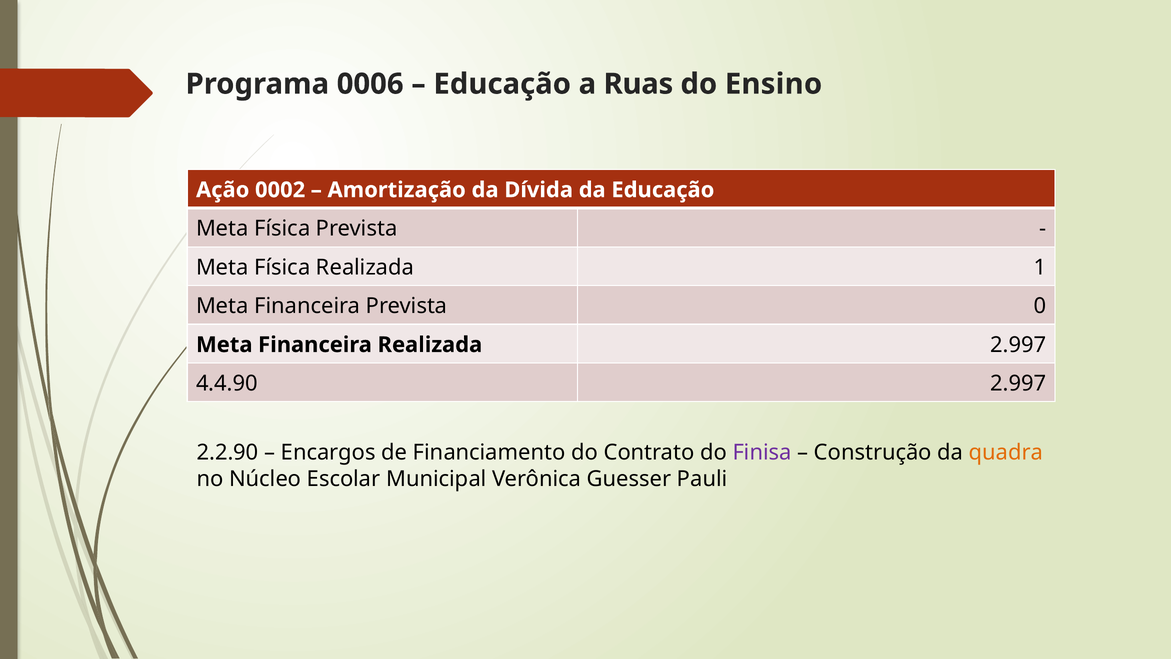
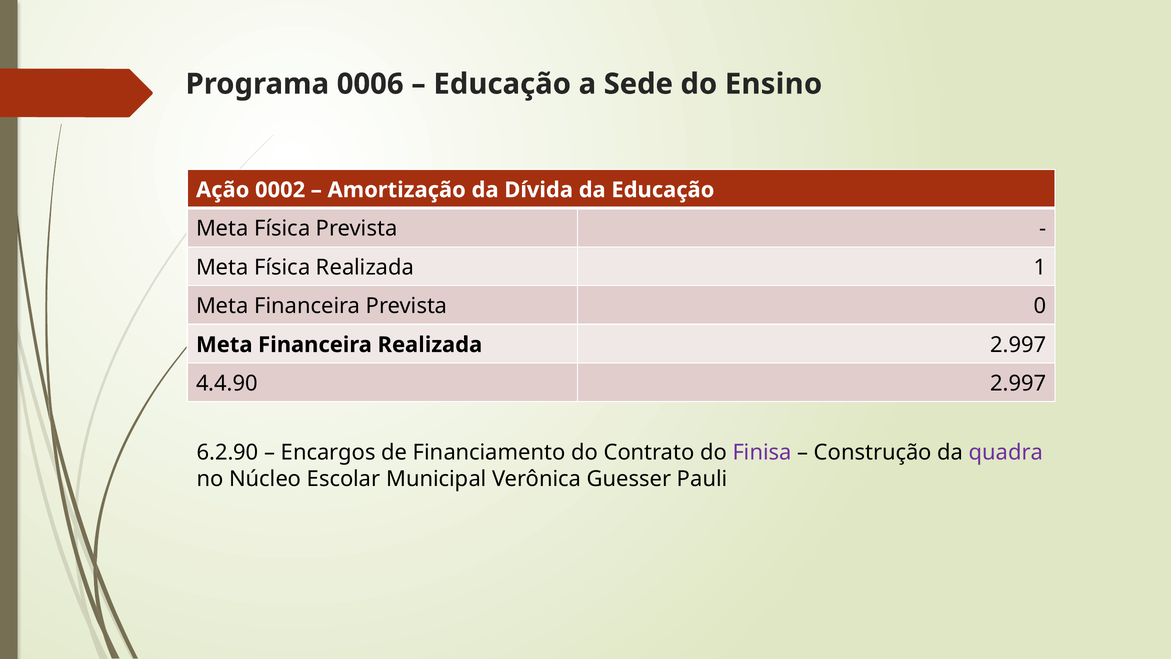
Ruas: Ruas -> Sede
2.2.90: 2.2.90 -> 6.2.90
quadra colour: orange -> purple
